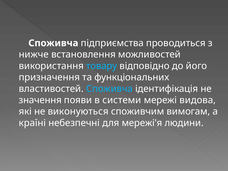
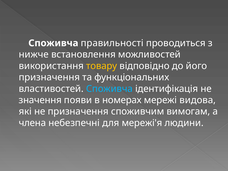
підприємства: підприємства -> правильності
товару colour: light blue -> yellow
системи: системи -> номерах
не виконуються: виконуються -> призначення
країні: країні -> члена
